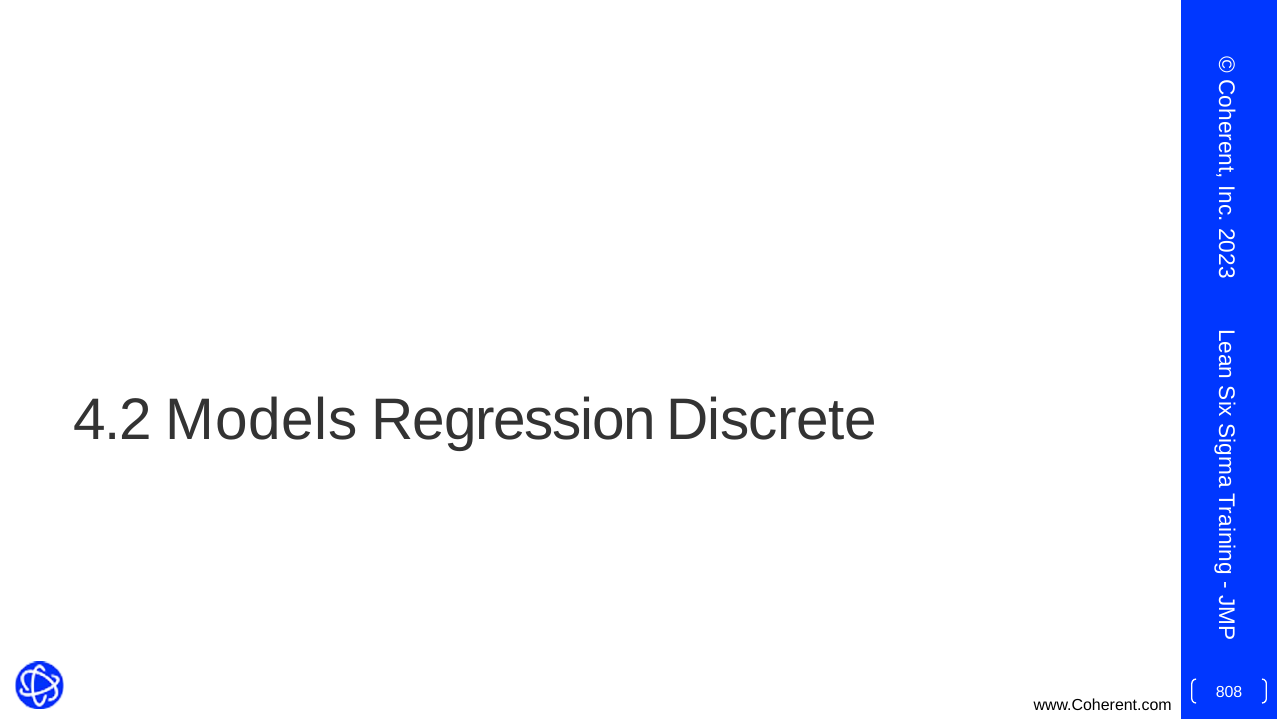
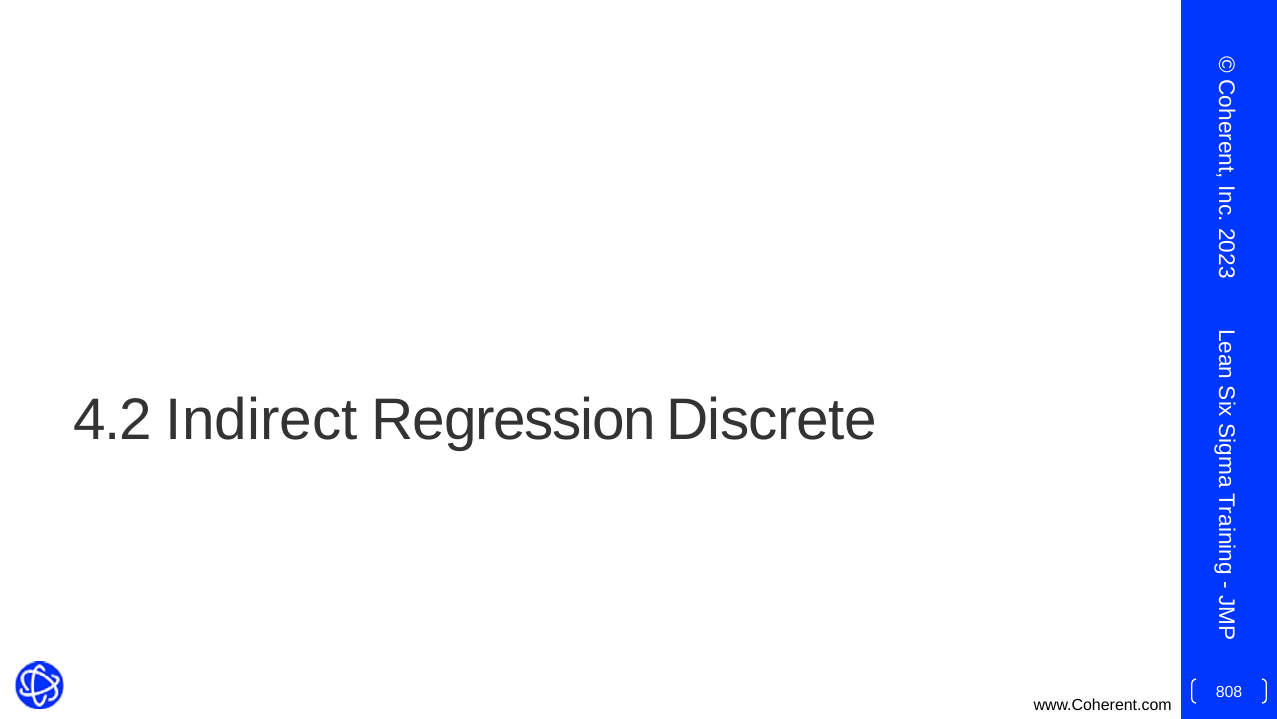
Models: Models -> Indirect
